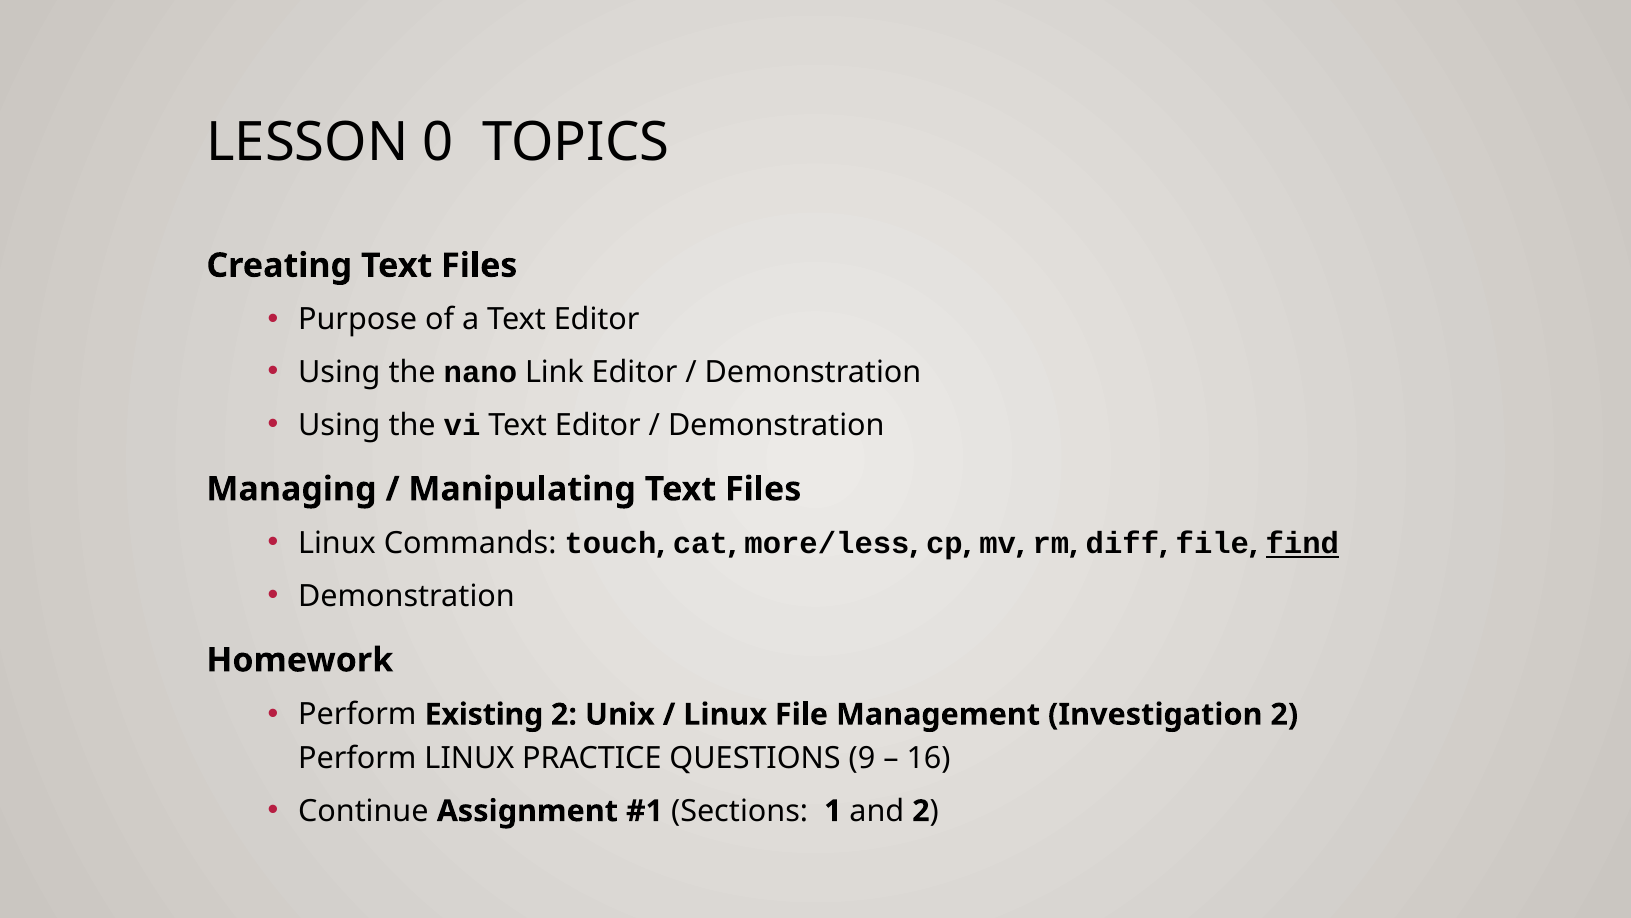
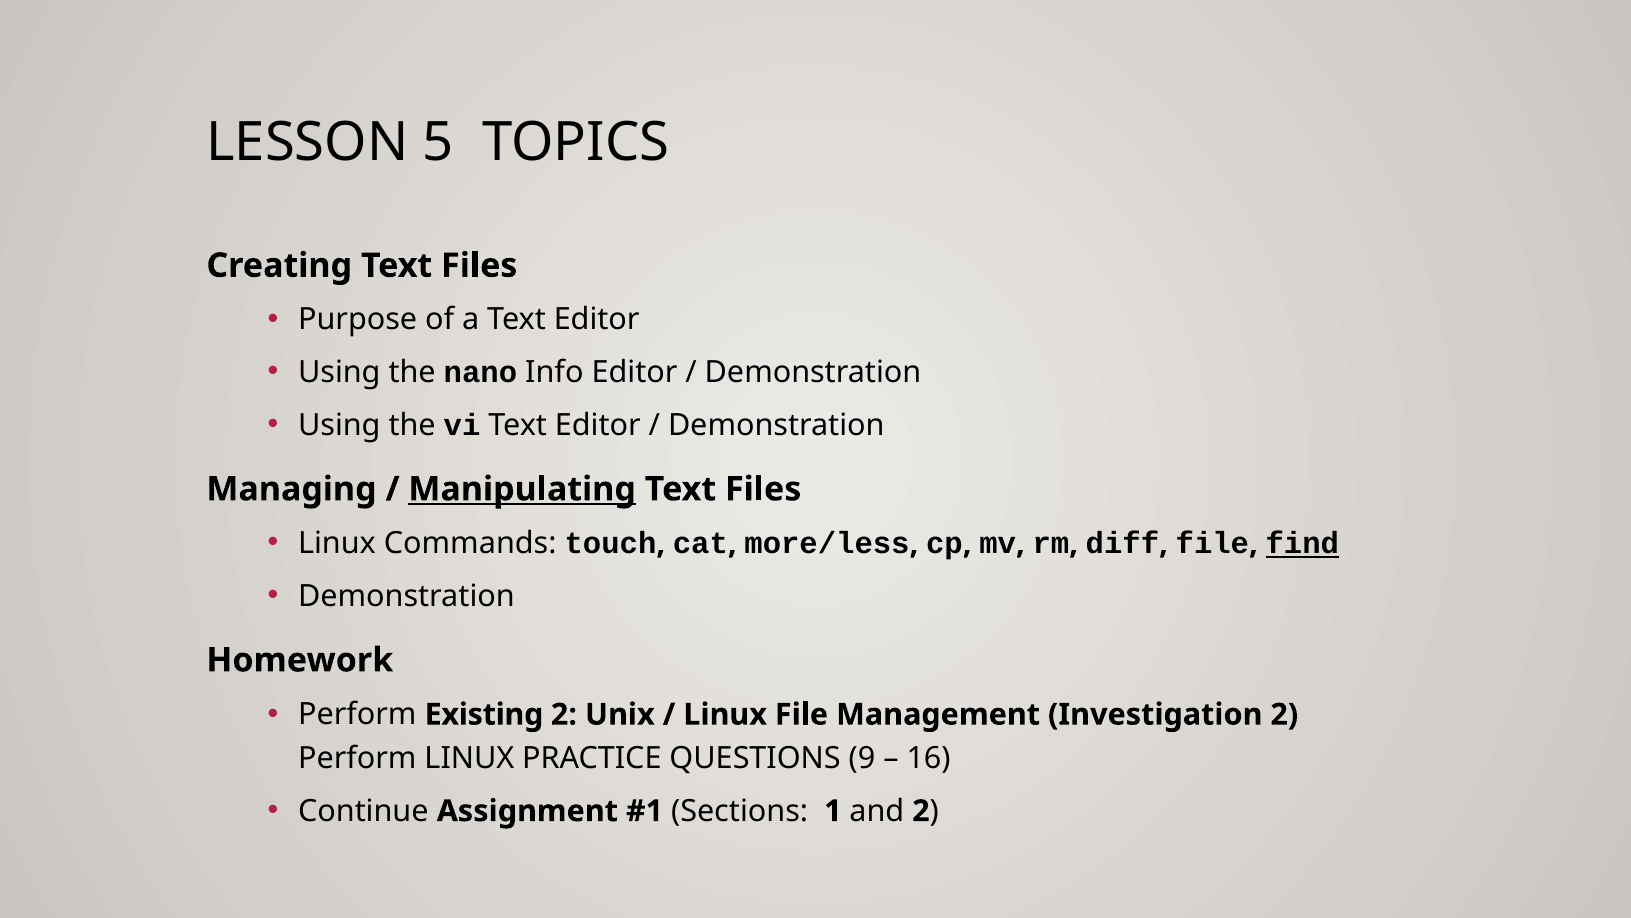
0: 0 -> 5
Link: Link -> Info
Manipulating underline: none -> present
